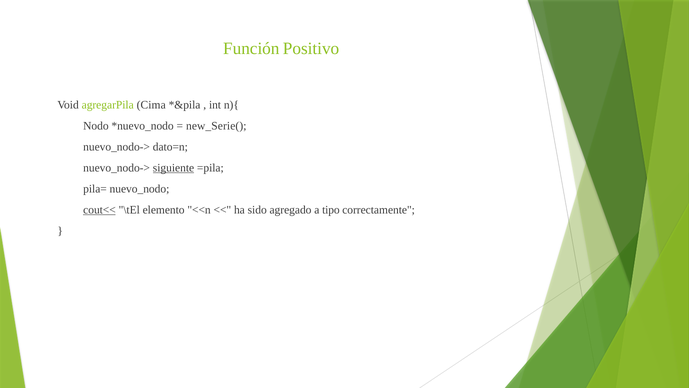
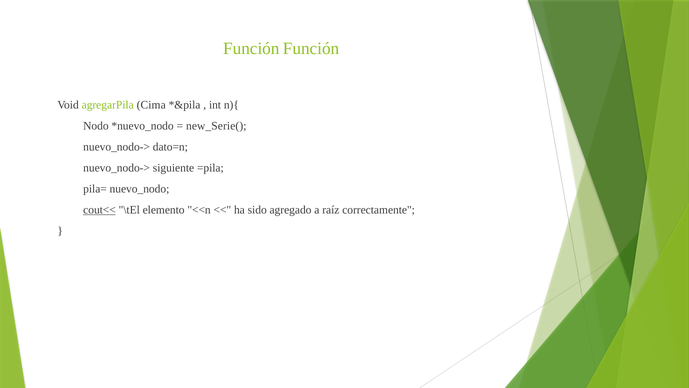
Función Positivo: Positivo -> Función
siguiente underline: present -> none
tipo: tipo -> raíz
